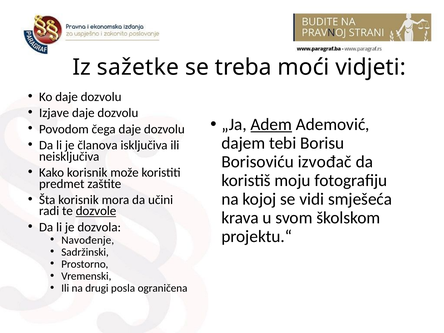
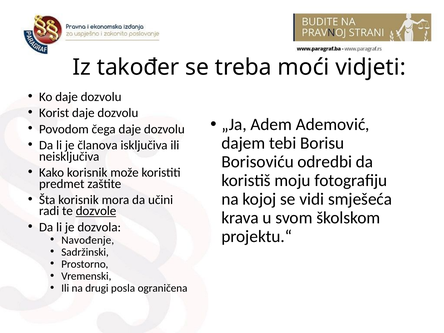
sažetke: sažetke -> također
Izjave: Izjave -> Korist
Adem underline: present -> none
izvođač: izvođač -> odredbi
